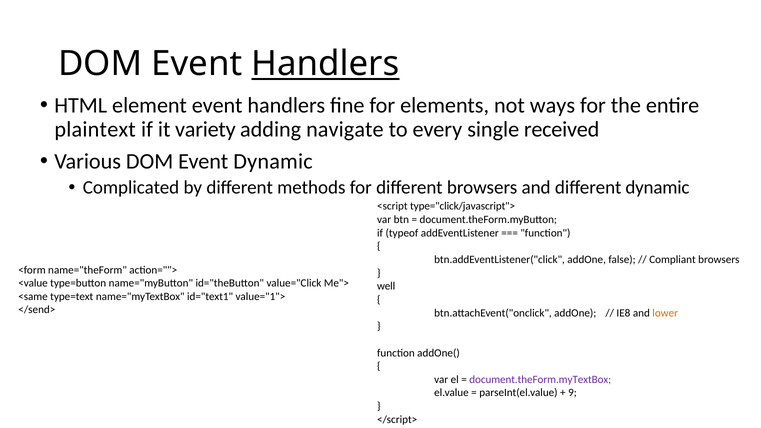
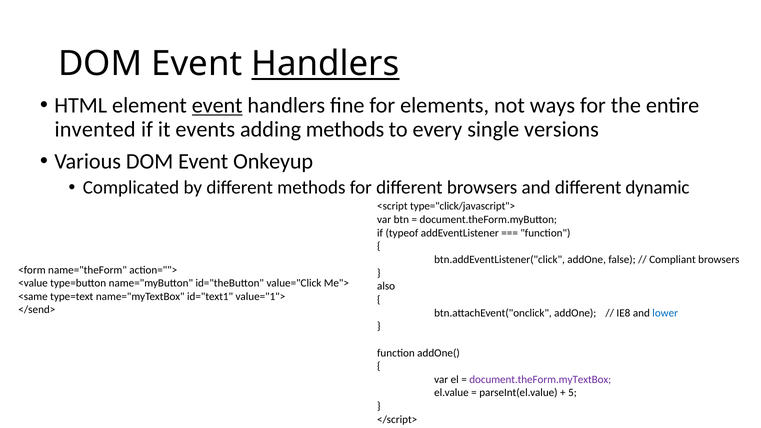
event at (217, 106) underline: none -> present
plaintext: plaintext -> invented
variety: variety -> events
adding navigate: navigate -> methods
received: received -> versions
Event Dynamic: Dynamic -> Onkeyup
well: well -> also
lower colour: orange -> blue
9: 9 -> 5
